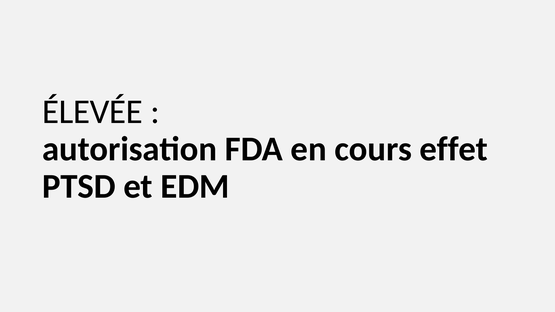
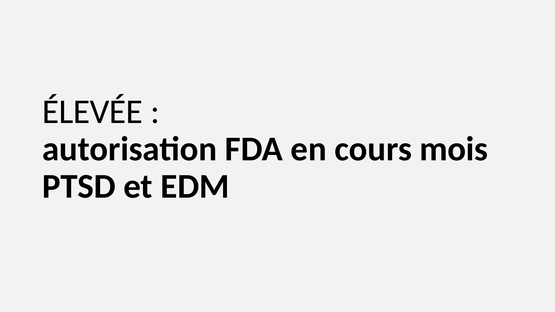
effet: effet -> mois
